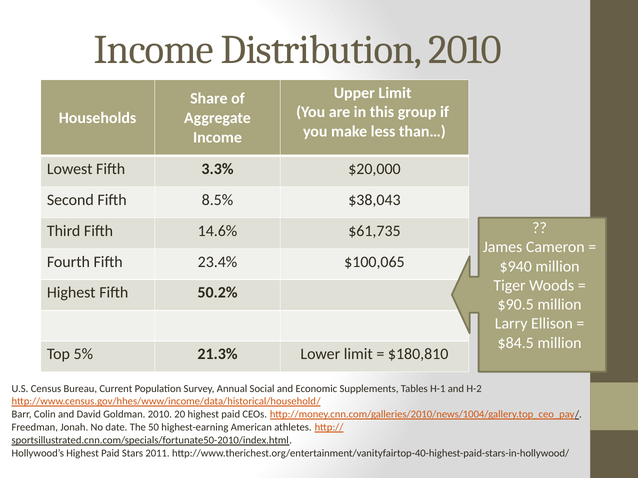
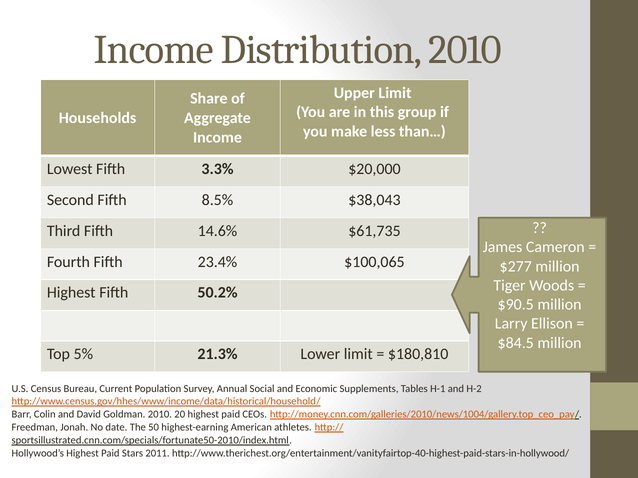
$940: $940 -> $277
